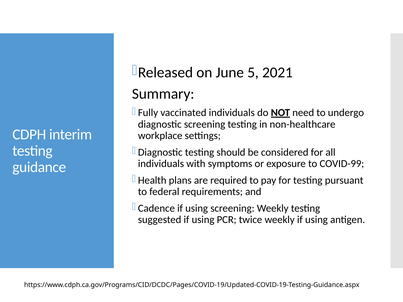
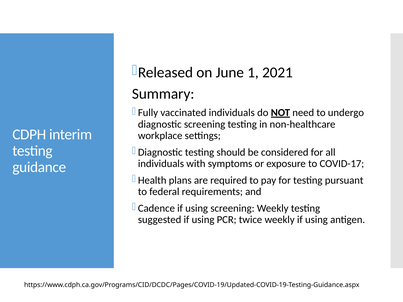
5: 5 -> 1
COVID-99: COVID-99 -> COVID-17
